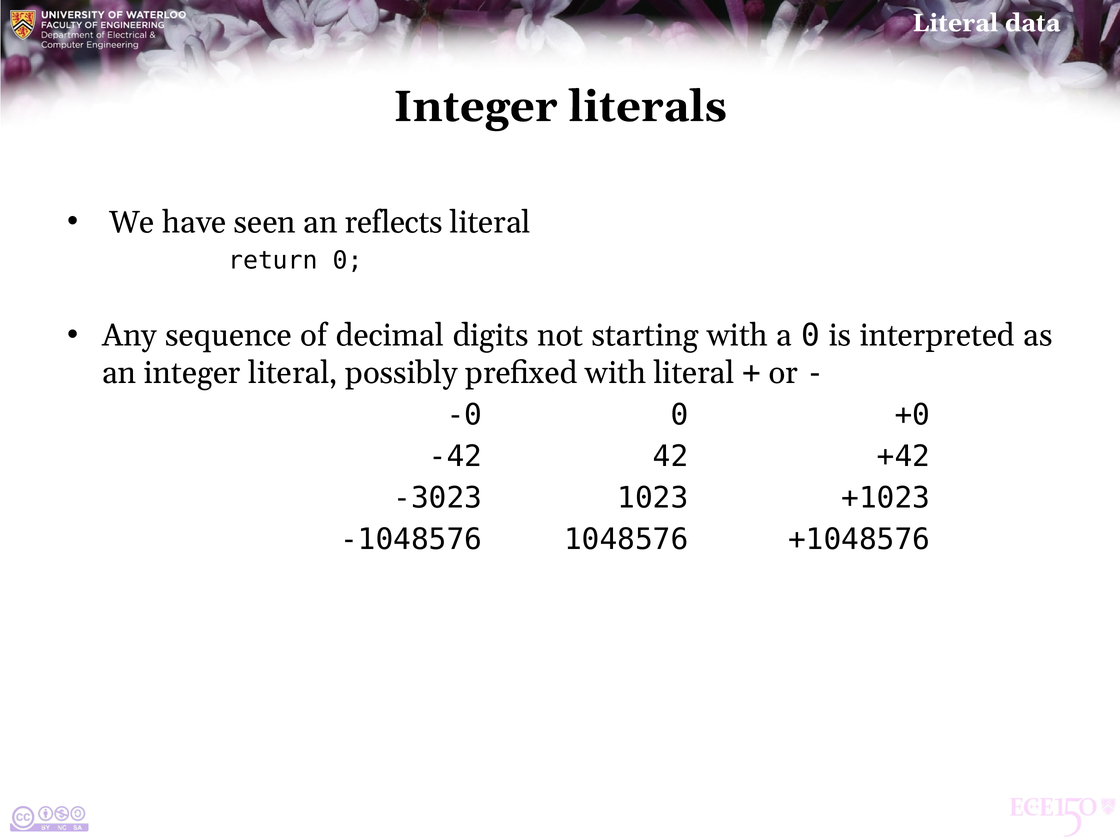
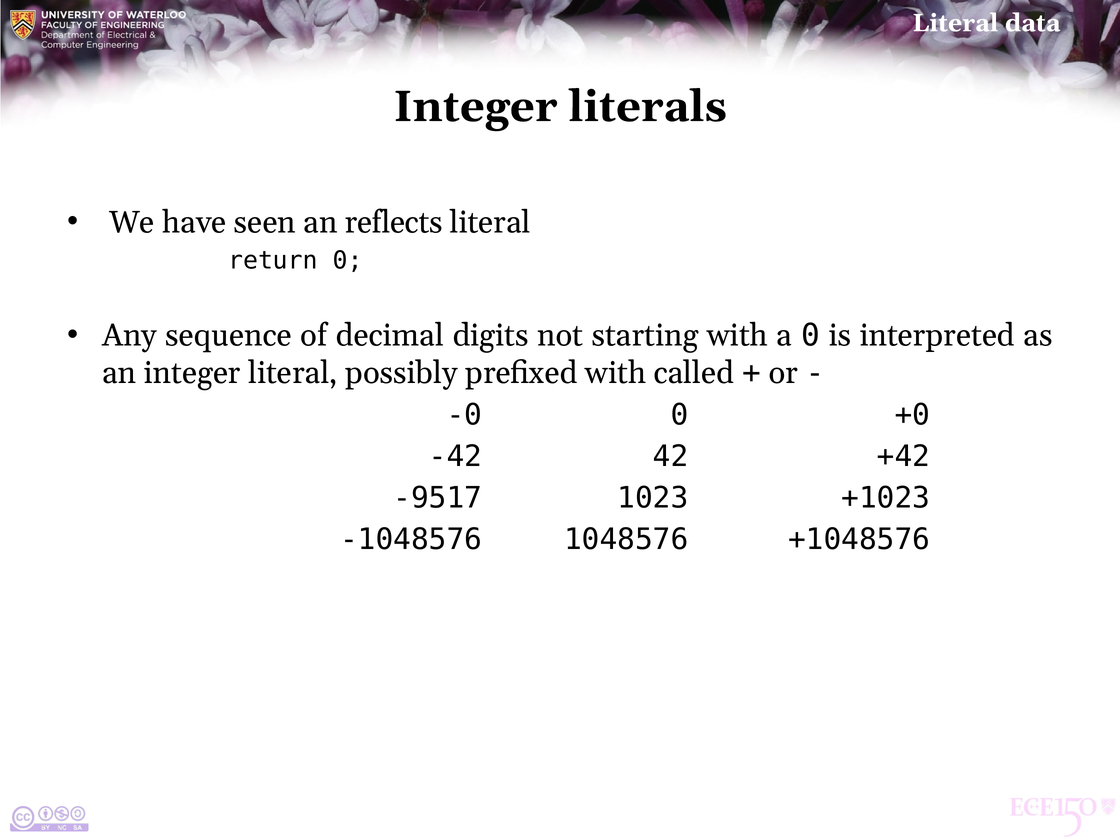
with literal: literal -> called
-3023: -3023 -> -9517
